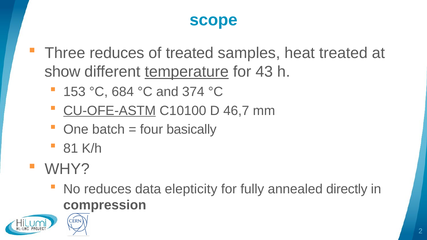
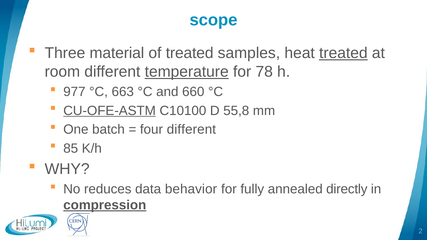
Three reduces: reduces -> material
treated at (343, 53) underline: none -> present
show: show -> room
43: 43 -> 78
153: 153 -> 977
684: 684 -> 663
374: 374 -> 660
46,7: 46,7 -> 55,8
four basically: basically -> different
81: 81 -> 85
elepticity: elepticity -> behavior
compression underline: none -> present
